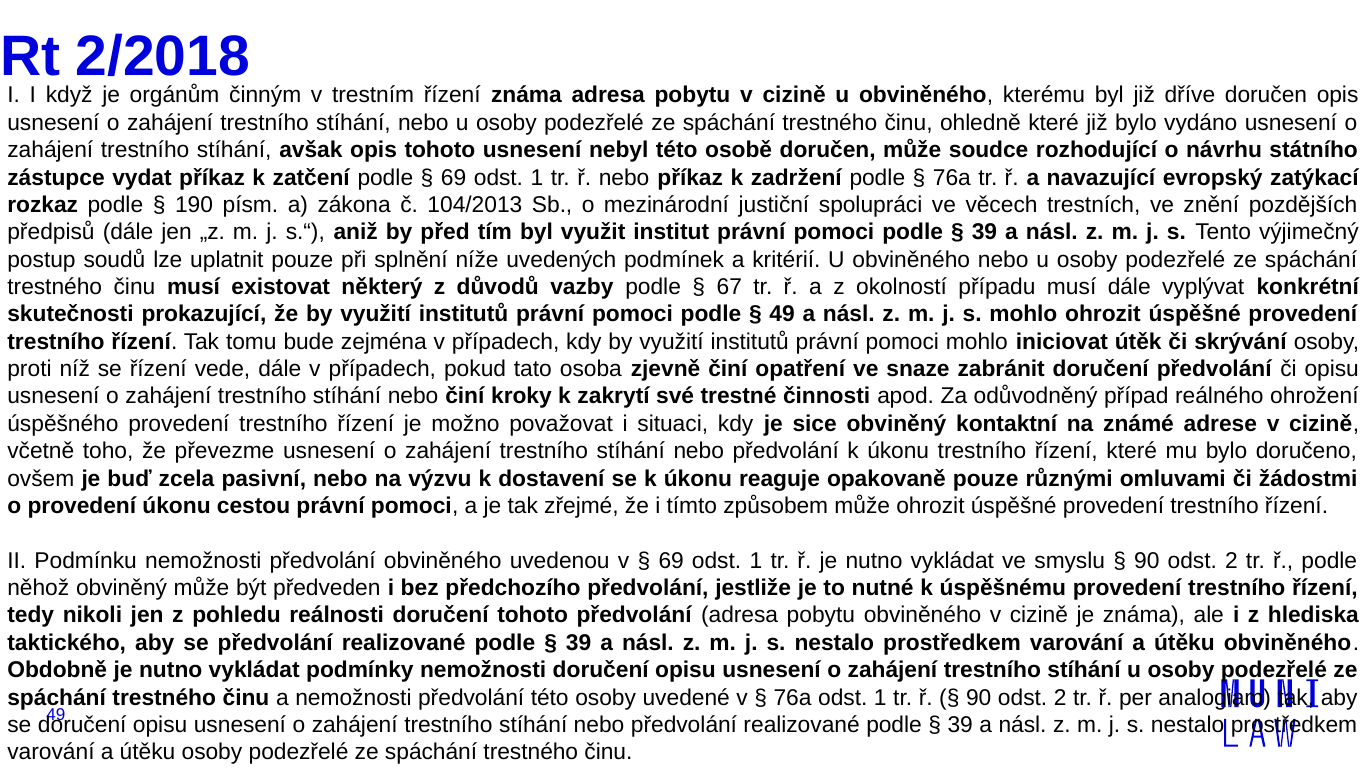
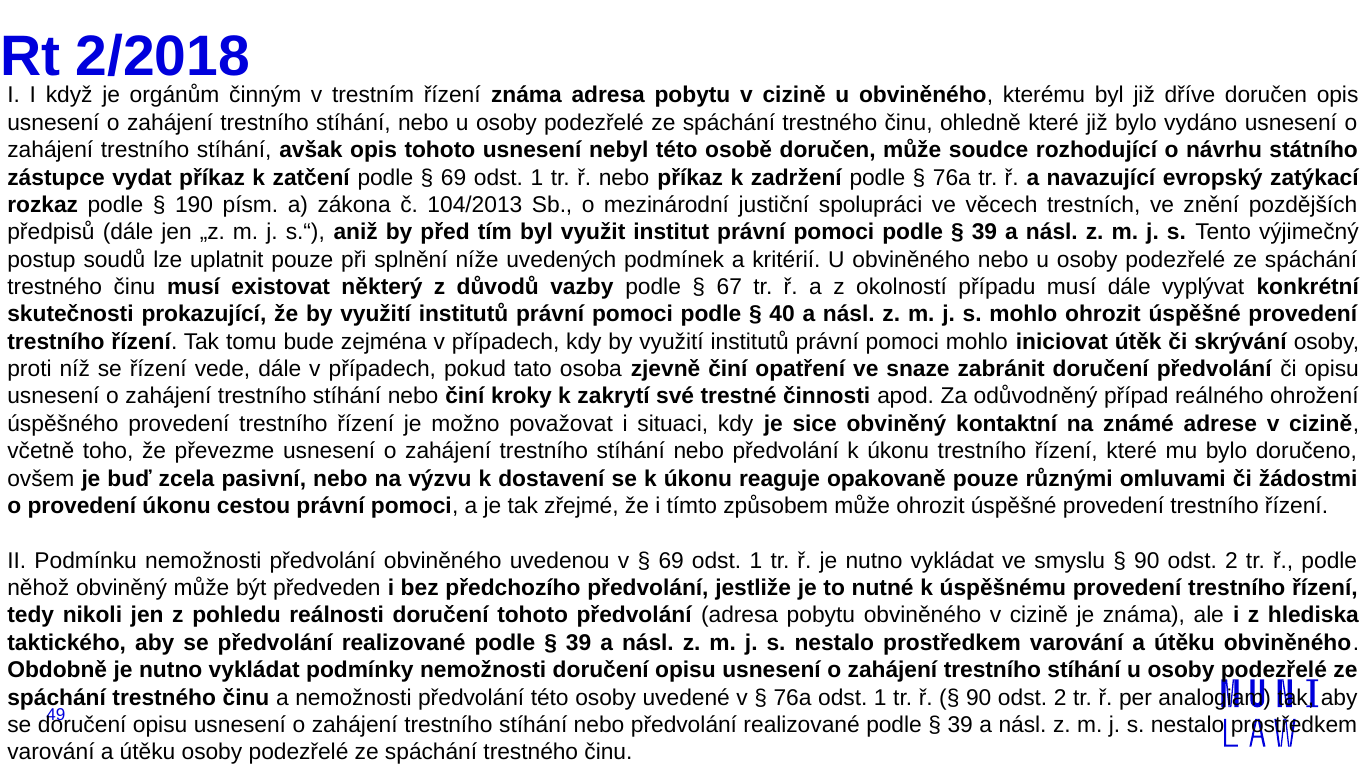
49 at (782, 314): 49 -> 40
